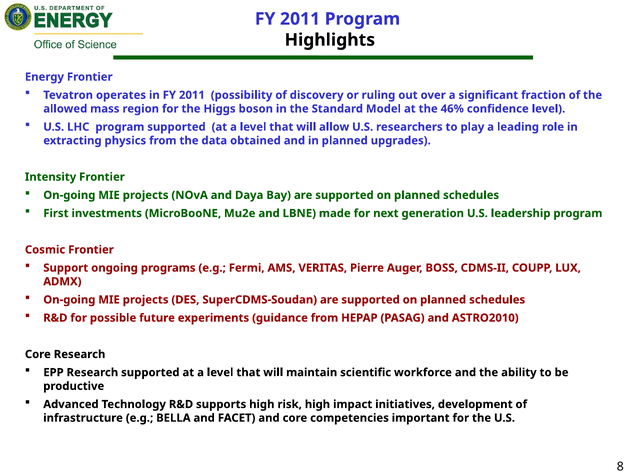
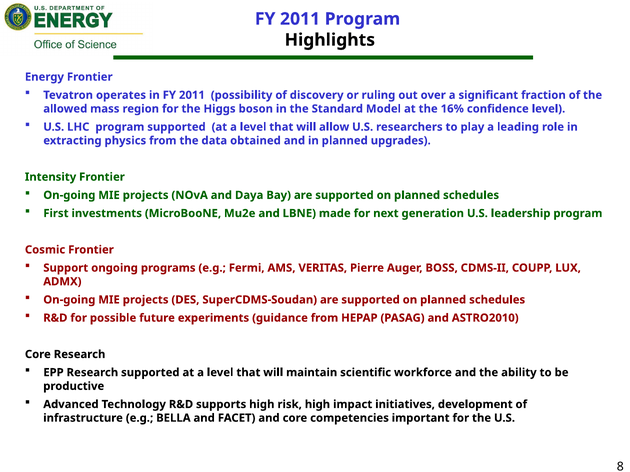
46%: 46% -> 16%
